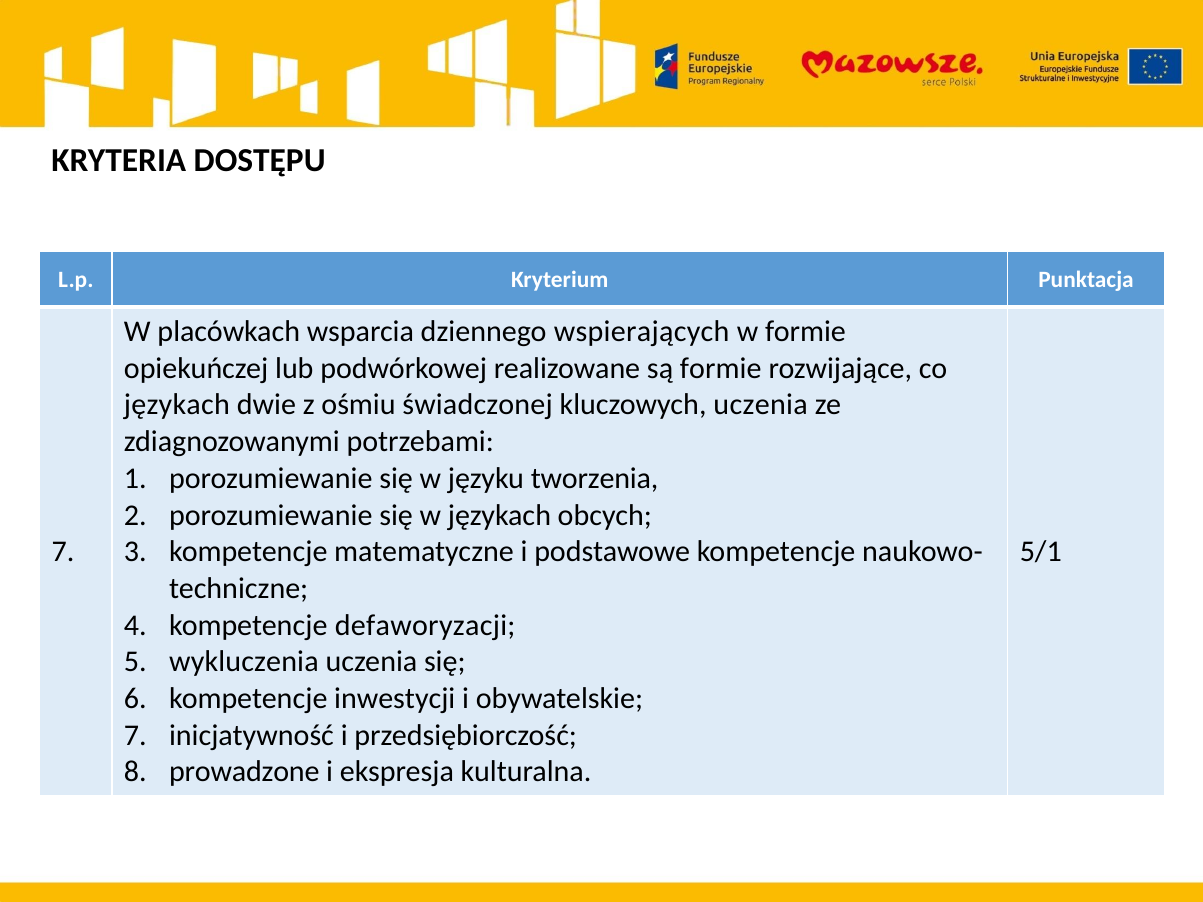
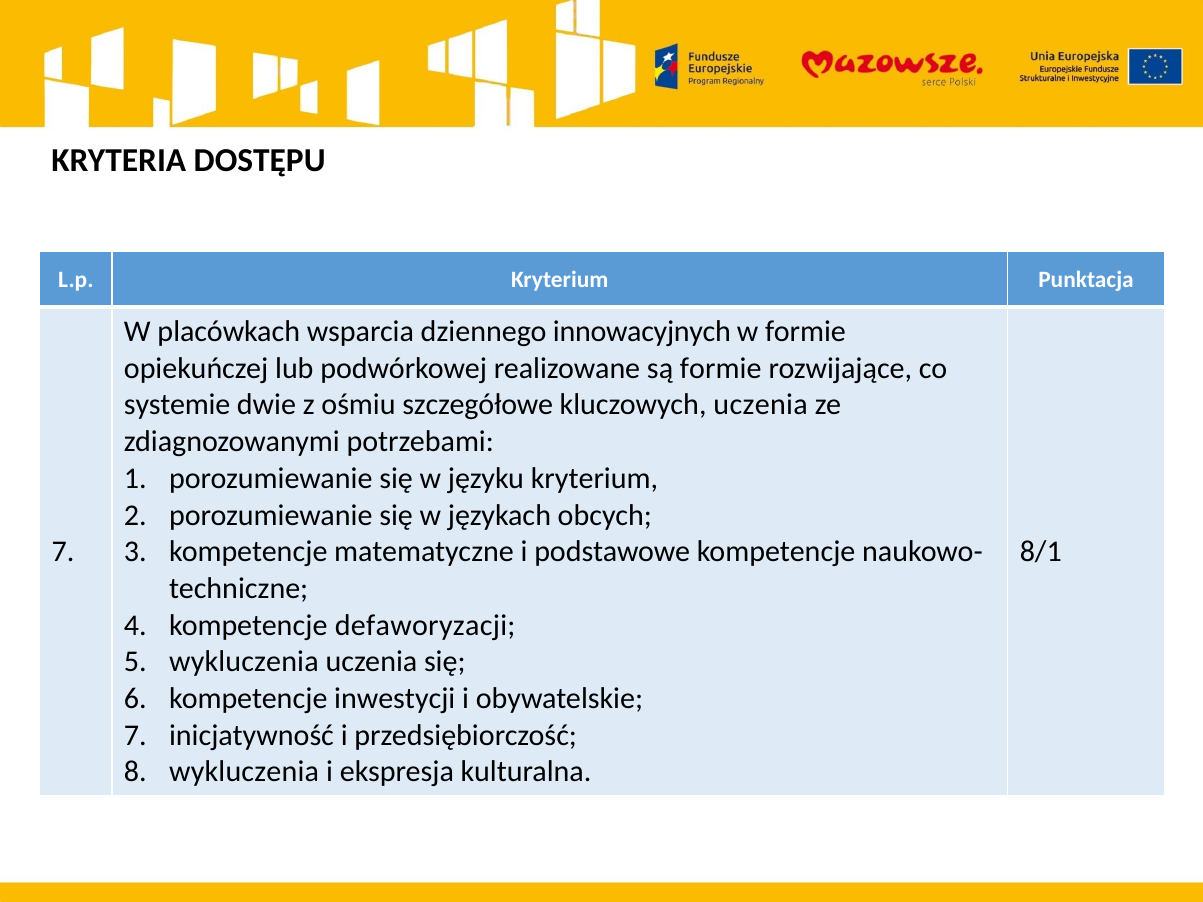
wspierających: wspierających -> innowacyjnych
językach at (177, 405): językach -> systemie
świadczonej: świadczonej -> szczegółowe
języku tworzenia: tworzenia -> kryterium
5/1: 5/1 -> 8/1
prowadzone at (244, 772): prowadzone -> wykluczenia
